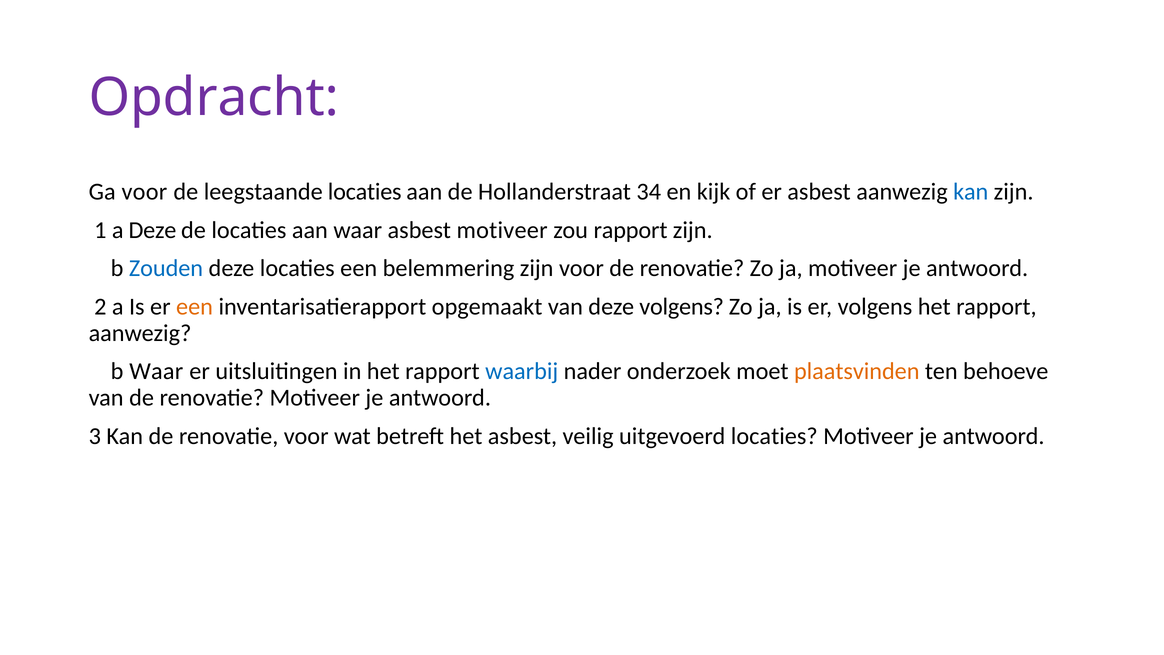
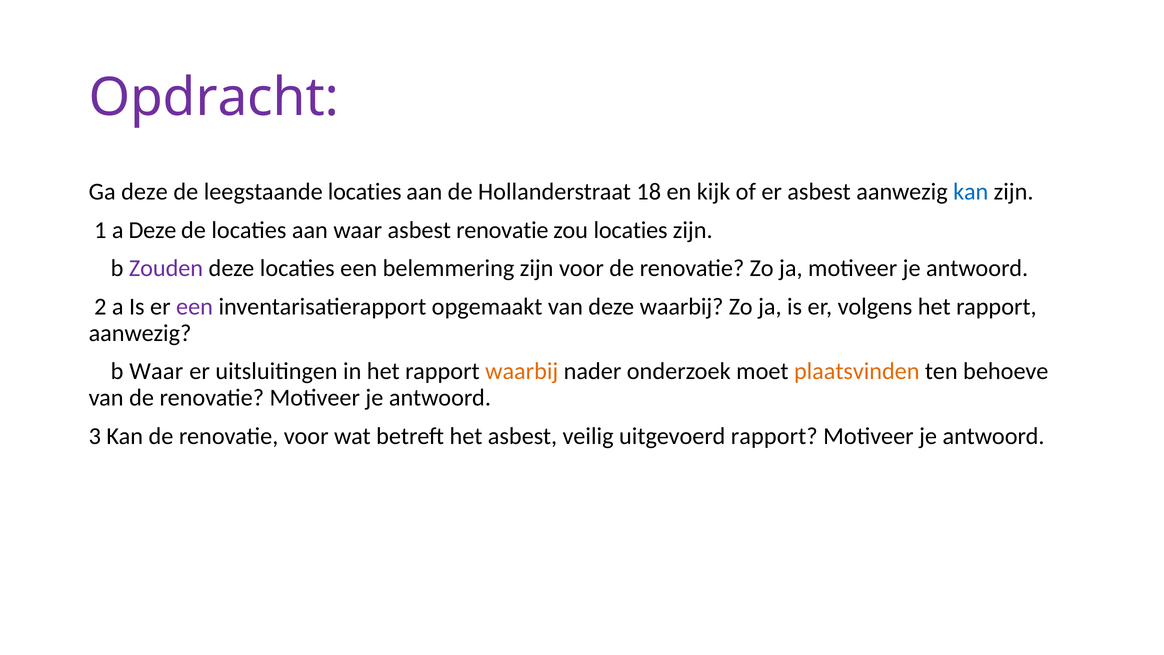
Ga voor: voor -> deze
34: 34 -> 18
asbest motiveer: motiveer -> renovatie
zou rapport: rapport -> locaties
Zouden colour: blue -> purple
een at (195, 307) colour: orange -> purple
deze volgens: volgens -> waarbij
waarbij at (522, 371) colour: blue -> orange
uitgevoerd locaties: locaties -> rapport
